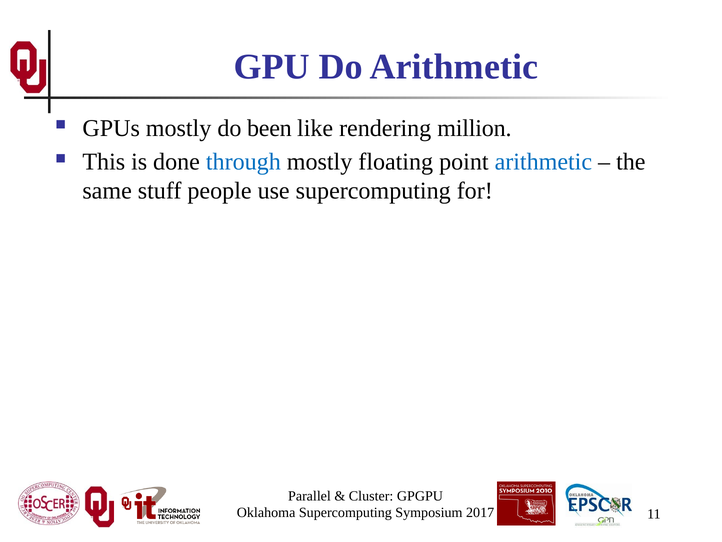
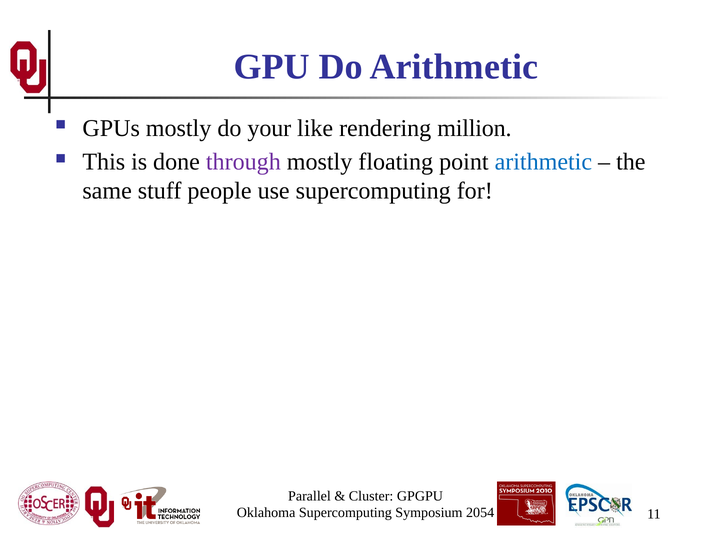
been: been -> your
through colour: blue -> purple
2017: 2017 -> 2054
